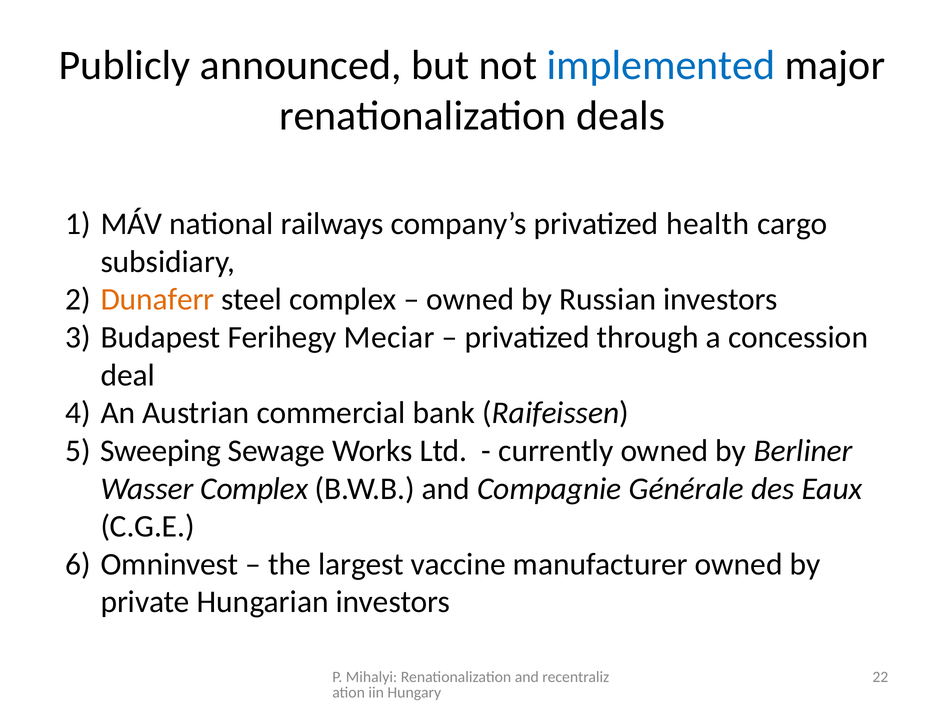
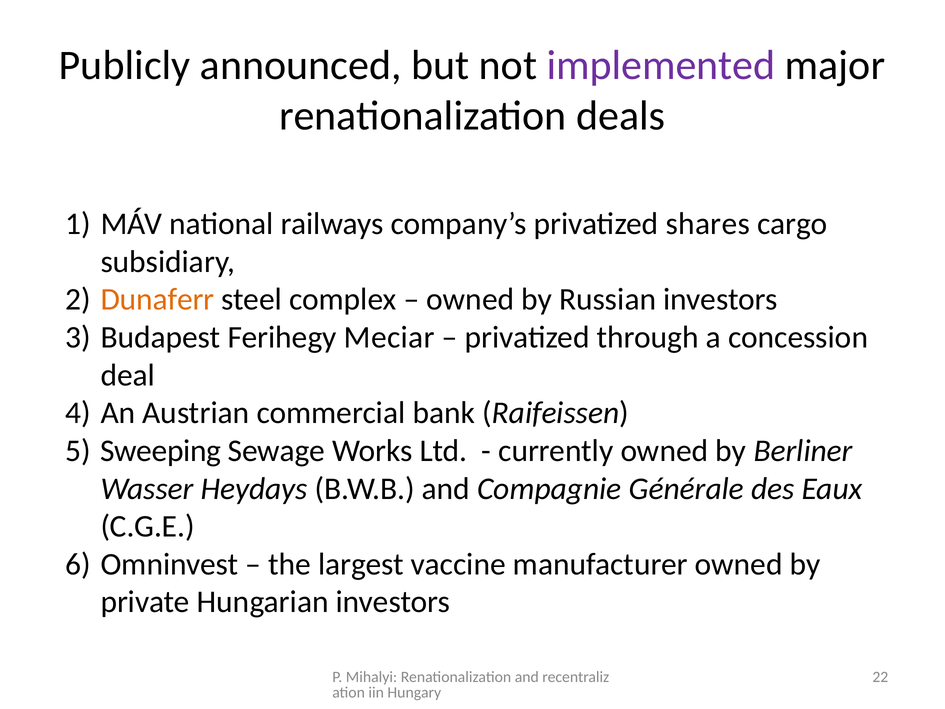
implemented colour: blue -> purple
health: health -> shares
Wasser Complex: Complex -> Heydays
